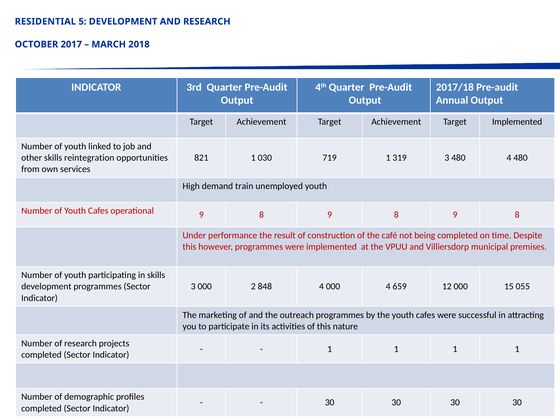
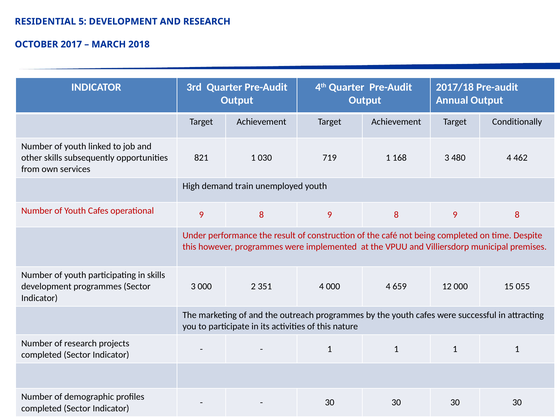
Target Implemented: Implemented -> Conditionally
reintegration: reintegration -> subsequently
319: 319 -> 168
4 480: 480 -> 462
848: 848 -> 351
